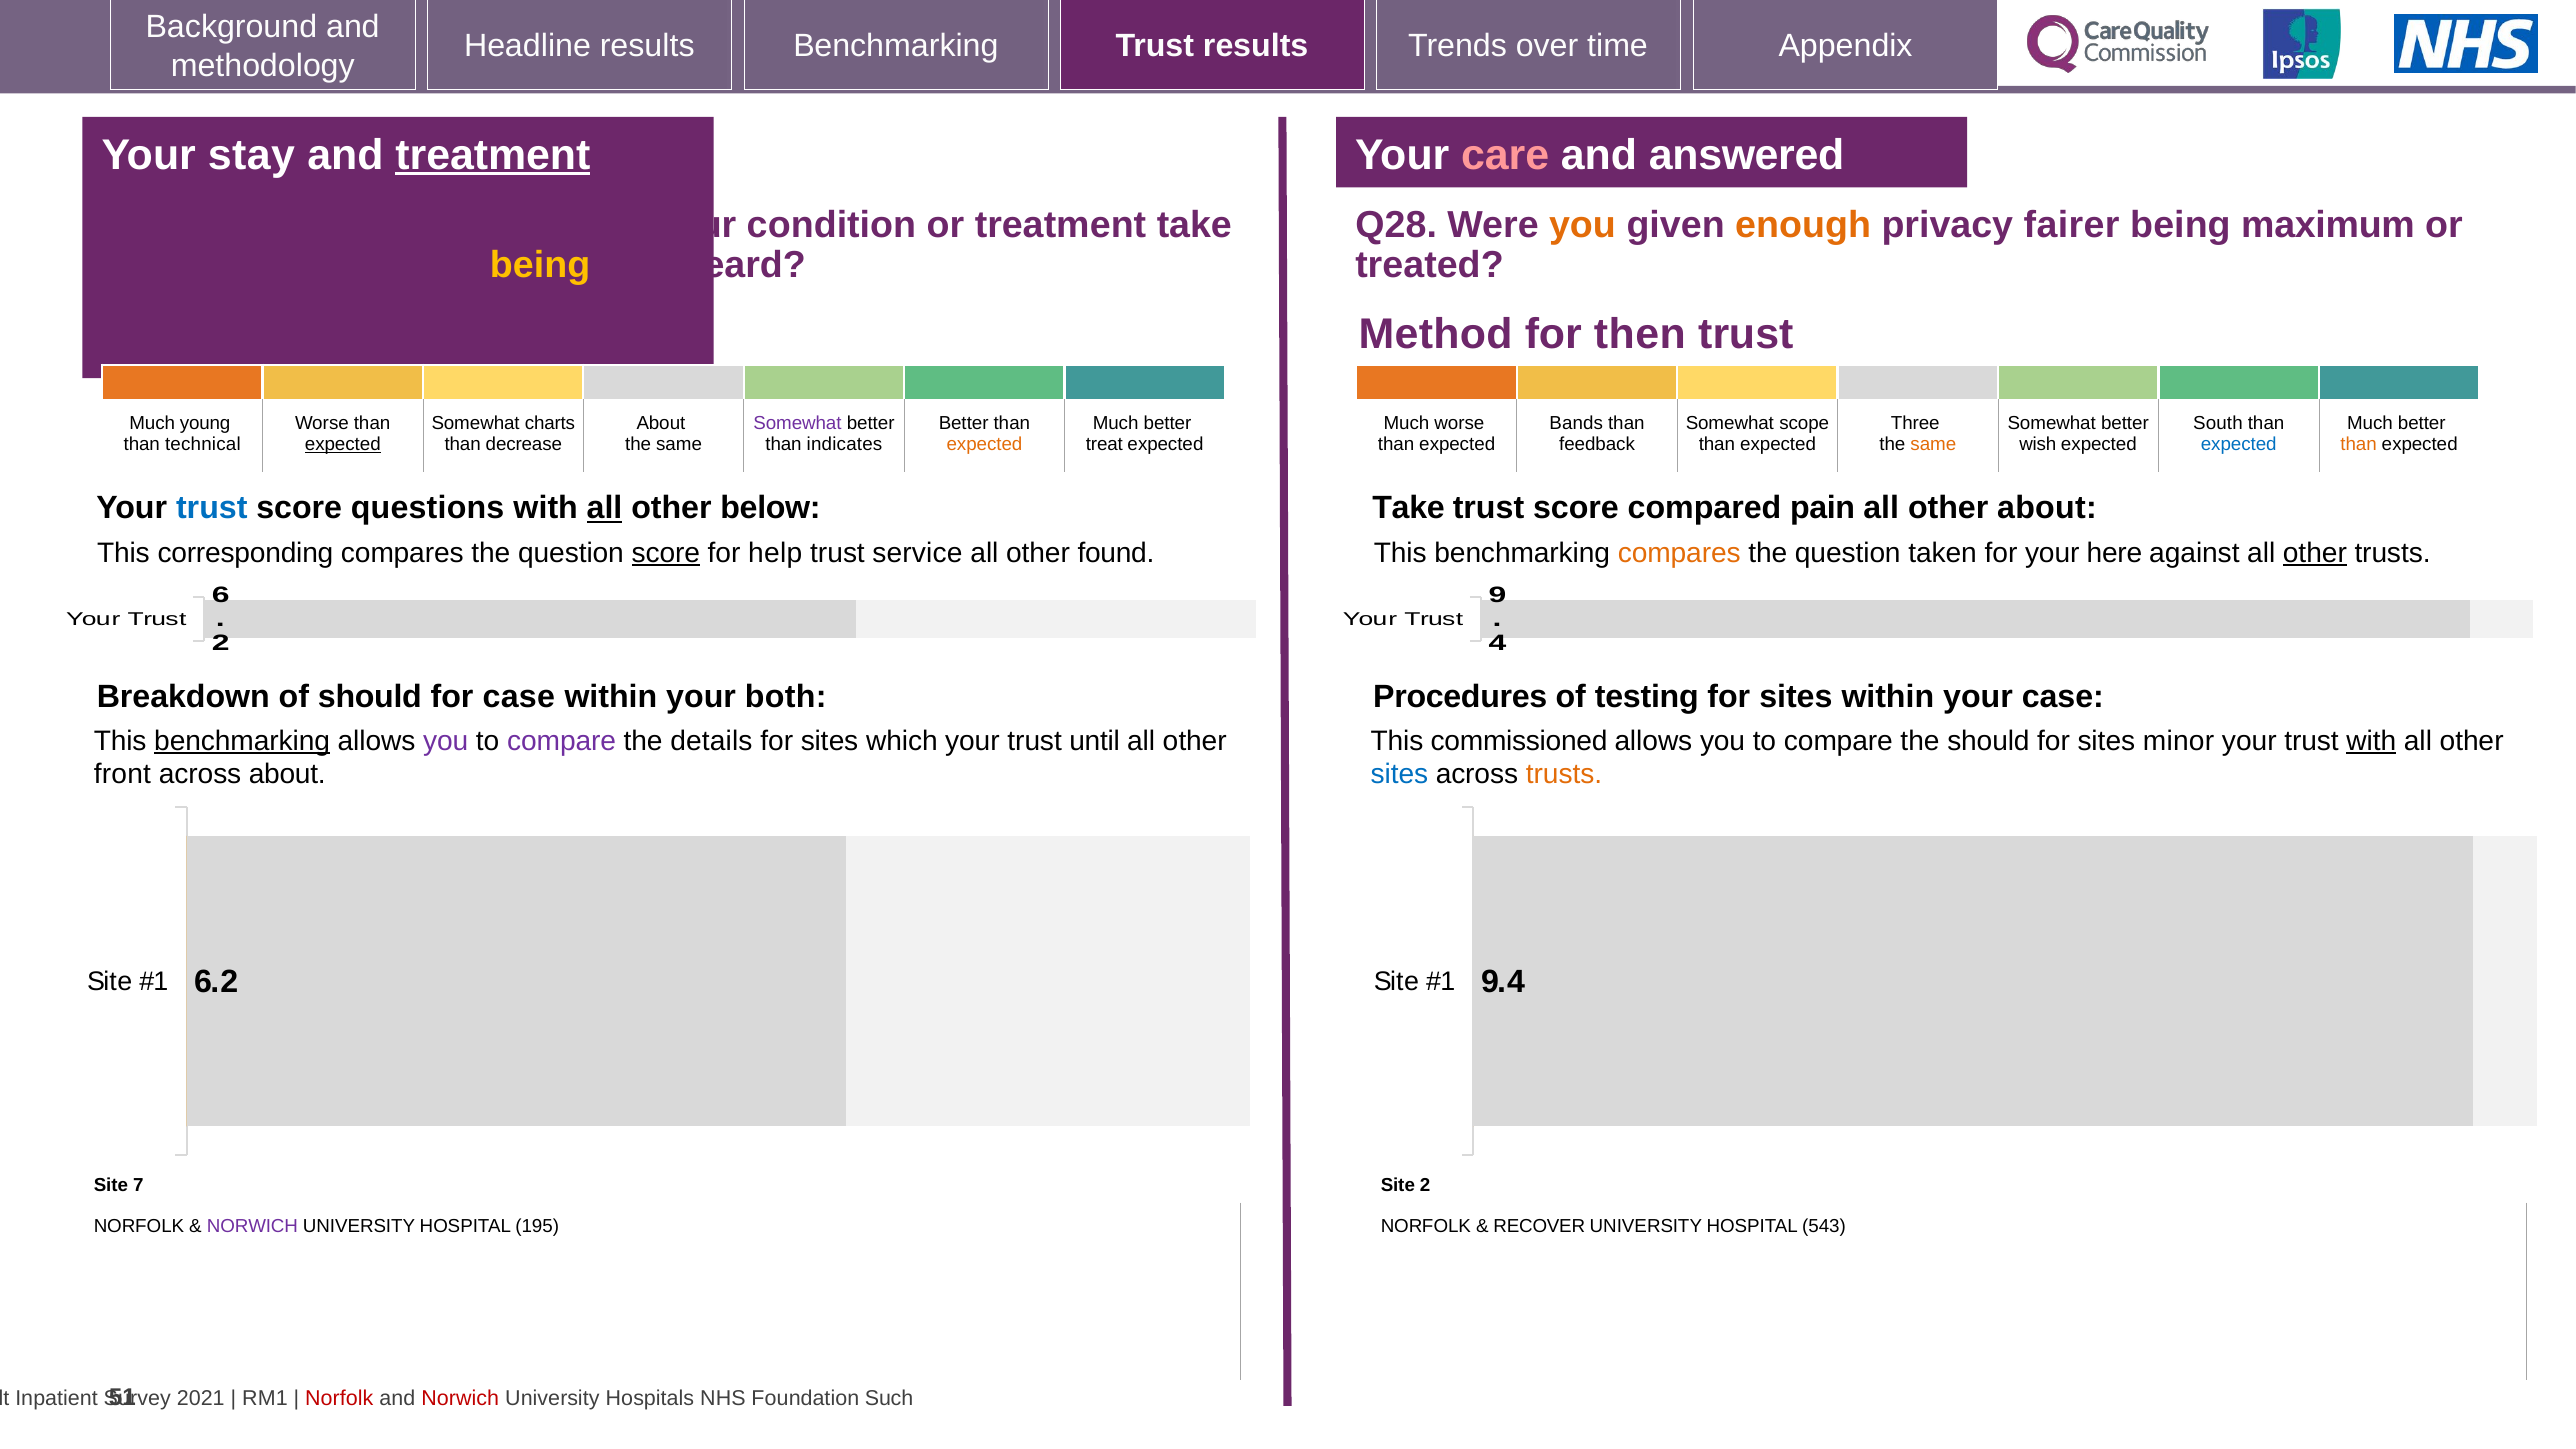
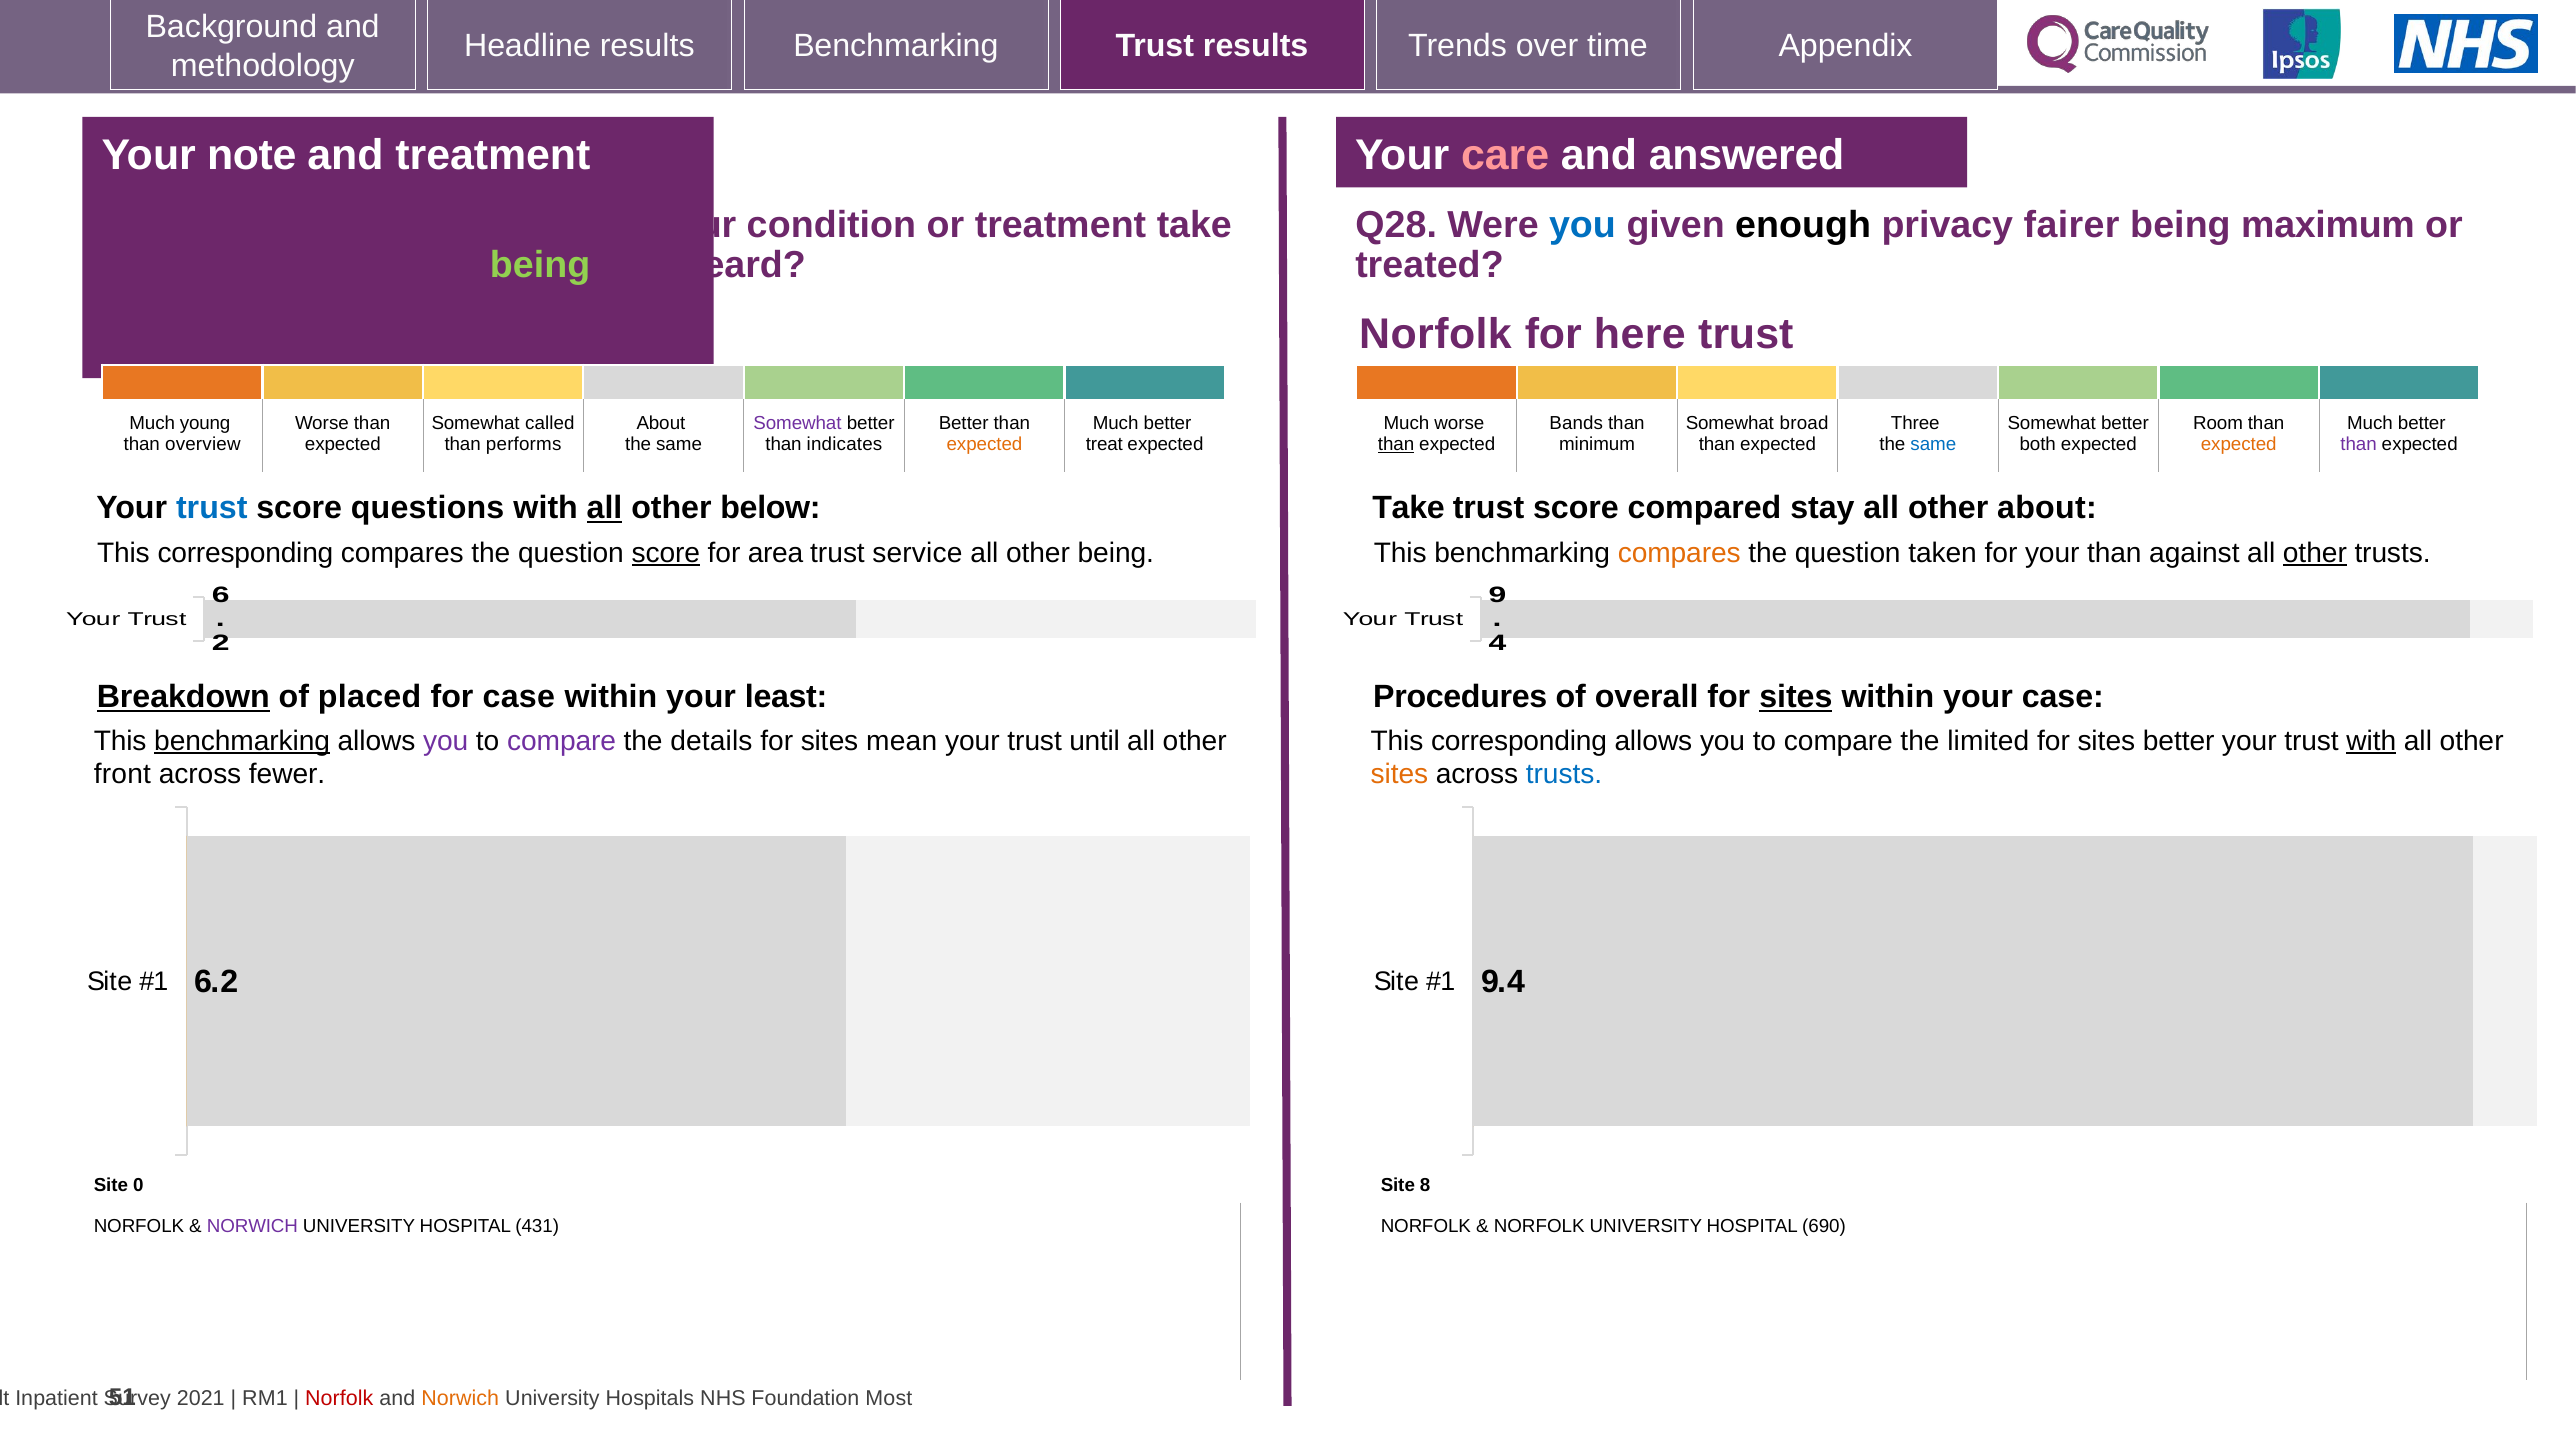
stay: stay -> note
treatment at (493, 155) underline: present -> none
you at (1582, 225) colour: orange -> blue
enough colour: orange -> black
being at (540, 265) colour: yellow -> light green
Method at (1436, 335): Method -> Norfolk
then: then -> here
charts: charts -> called
scope: scope -> broad
South: South -> Room
technical: technical -> overview
expected at (343, 444) underline: present -> none
decrease: decrease -> performs
than at (1396, 444) underline: none -> present
feedback: feedback -> minimum
same at (1933, 444) colour: orange -> blue
wish: wish -> both
expected at (2239, 444) colour: blue -> orange
than at (2359, 444) colour: orange -> purple
pain: pain -> stay
help: help -> area
other found: found -> being
your here: here -> than
Breakdown underline: none -> present
of should: should -> placed
both: both -> least
testing: testing -> overall
sites at (1796, 697) underline: none -> present
which: which -> mean
commissioned at (1519, 741): commissioned -> corresponding
the should: should -> limited
sites minor: minor -> better
across about: about -> fewer
sites at (1399, 775) colour: blue -> orange
trusts at (1564, 775) colour: orange -> blue
7: 7 -> 0
Site 2: 2 -> 8
195: 195 -> 431
RECOVER at (1539, 1227): RECOVER -> NORFOLK
543: 543 -> 690
Norwich at (460, 1399) colour: red -> orange
Such: Such -> Most
